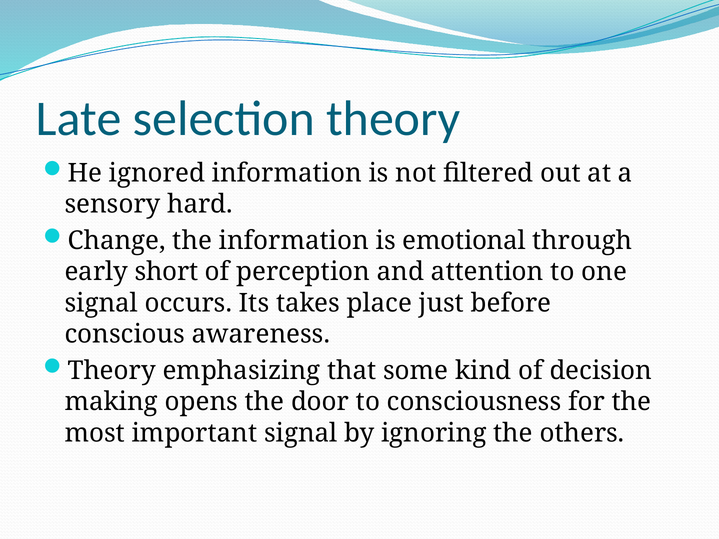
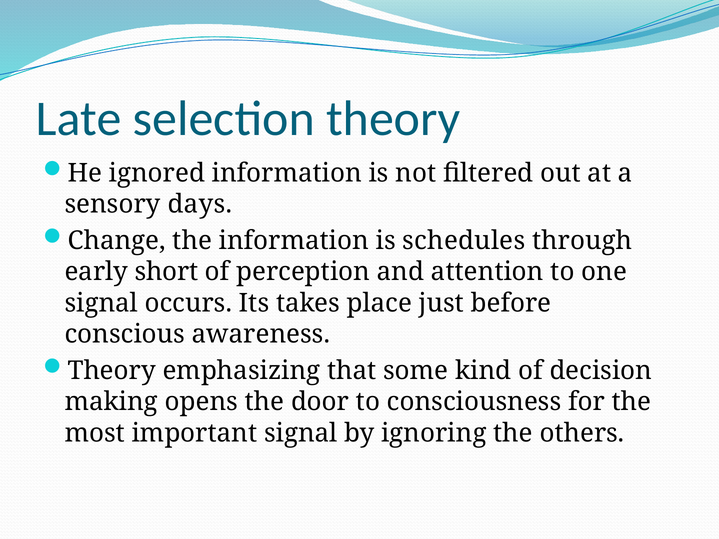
hard: hard -> days
emotional: emotional -> schedules
